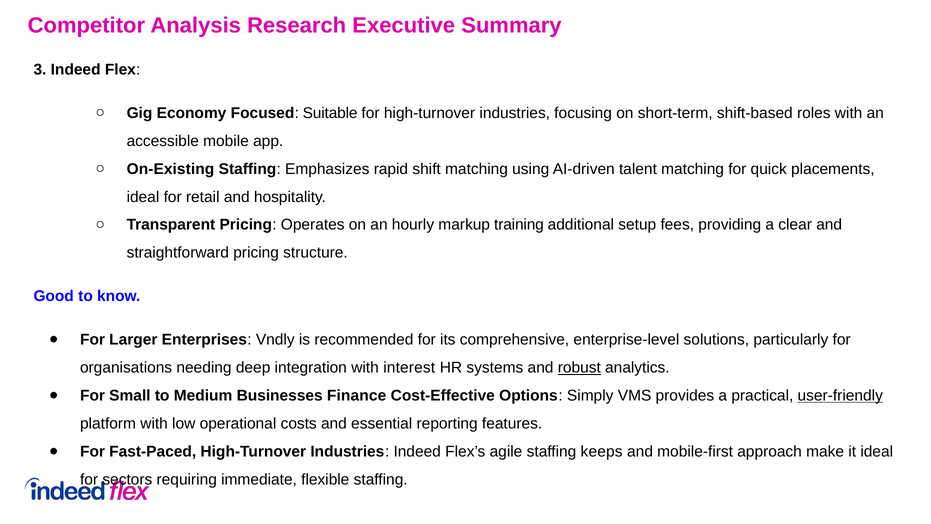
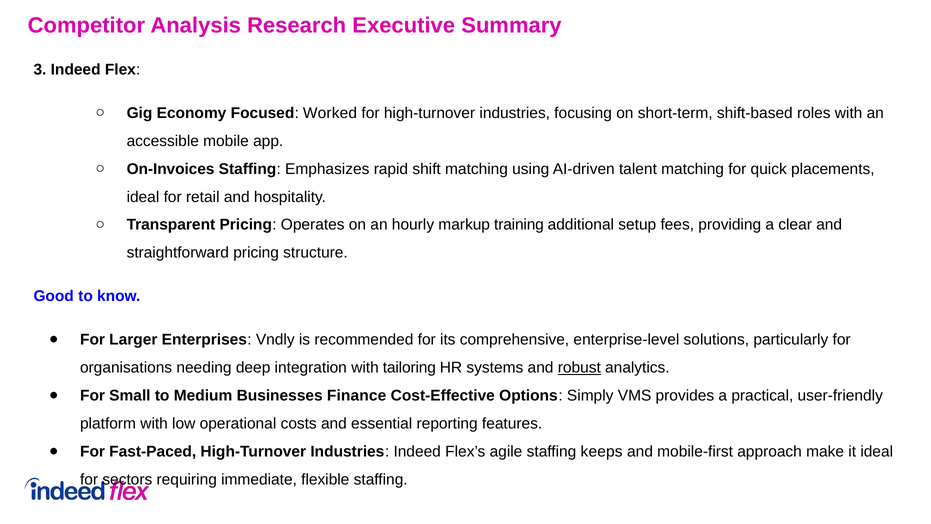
Suitable: Suitable -> Worked
On-Existing: On-Existing -> On-Invoices
interest: interest -> tailoring
user-friendly underline: present -> none
